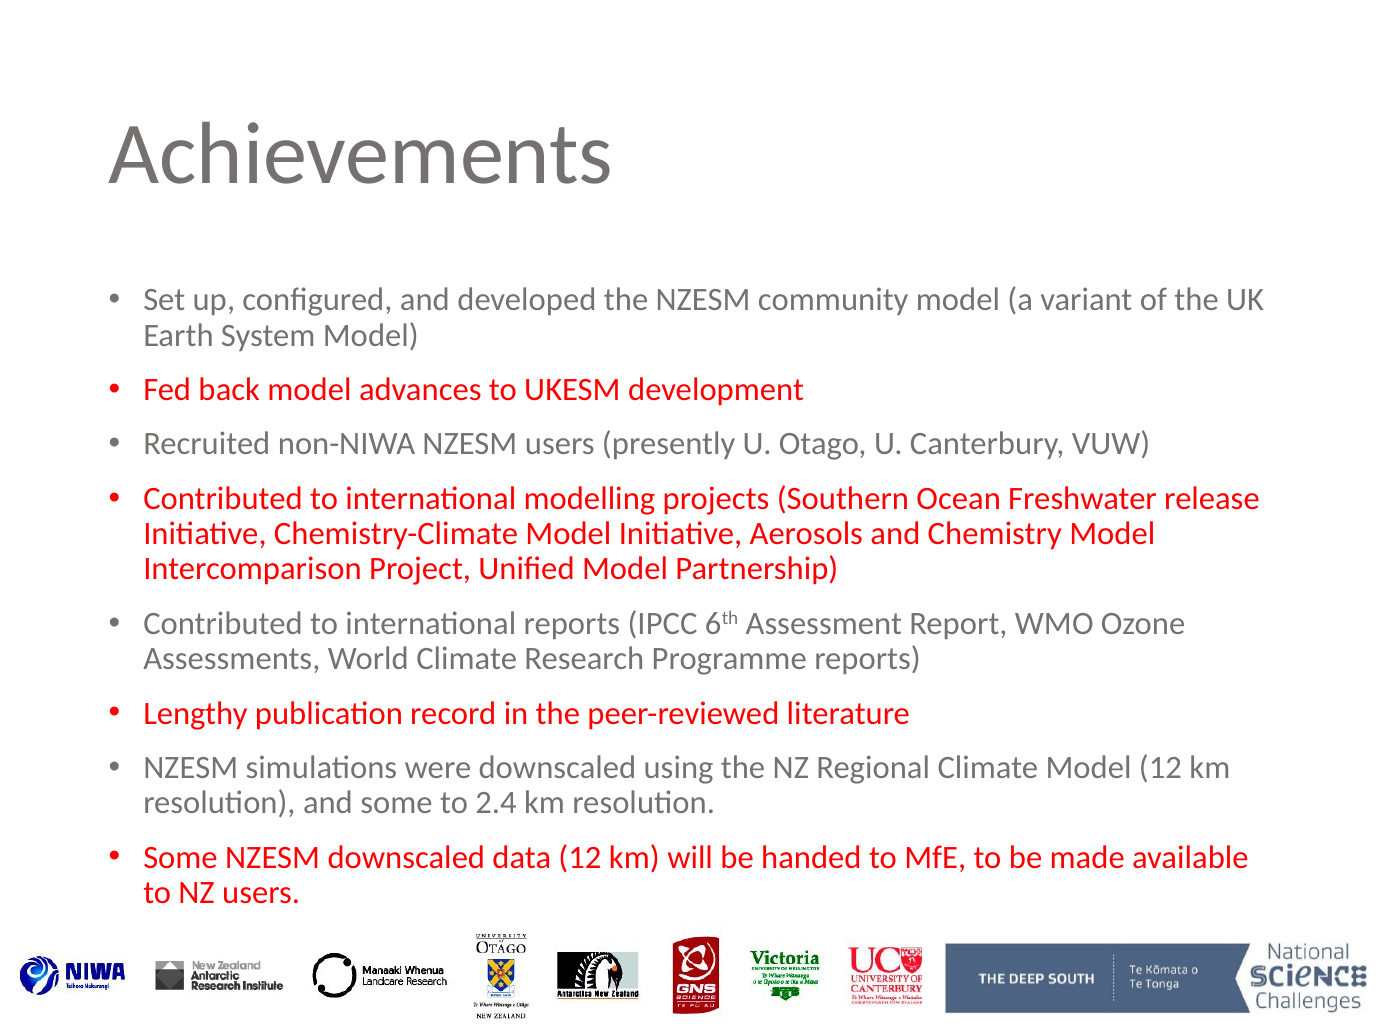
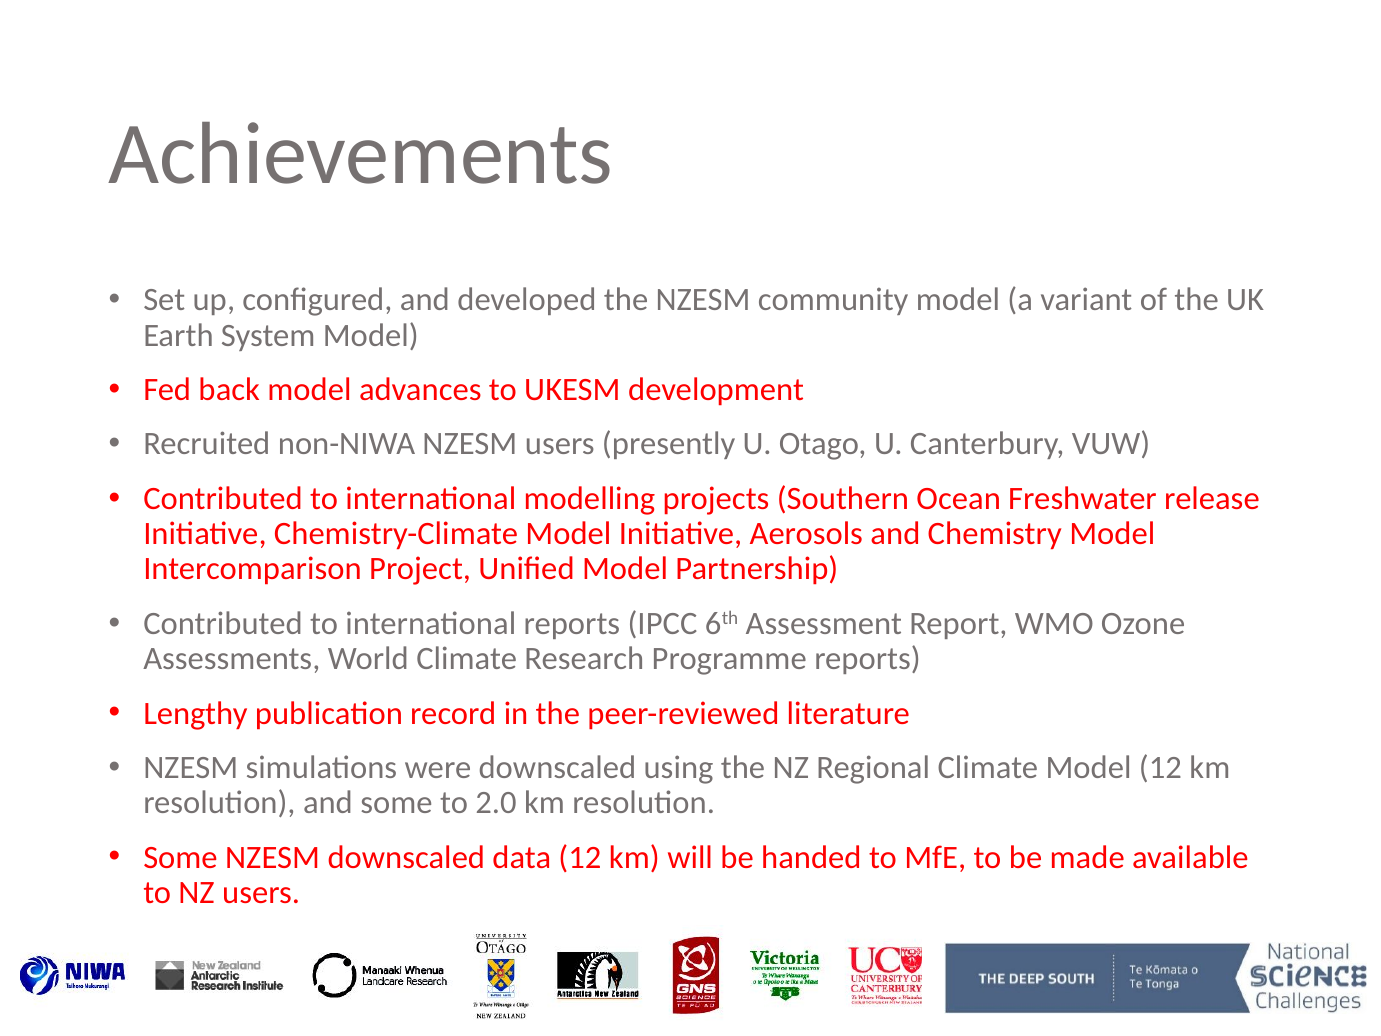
2.4: 2.4 -> 2.0
